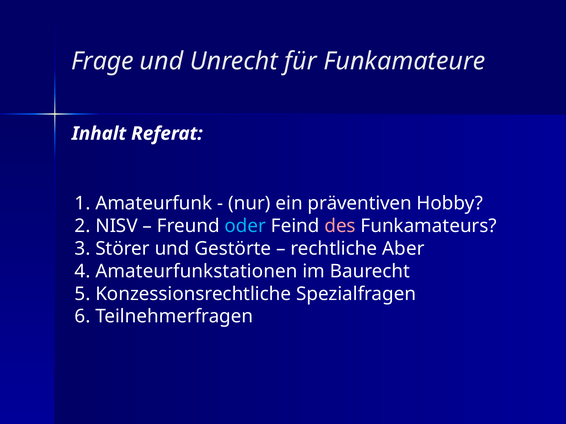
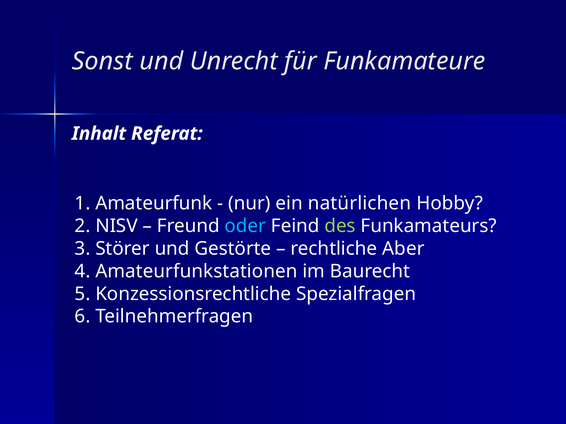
Frage: Frage -> Sonst
präventiven: präventiven -> natürlichen
des colour: pink -> light green
